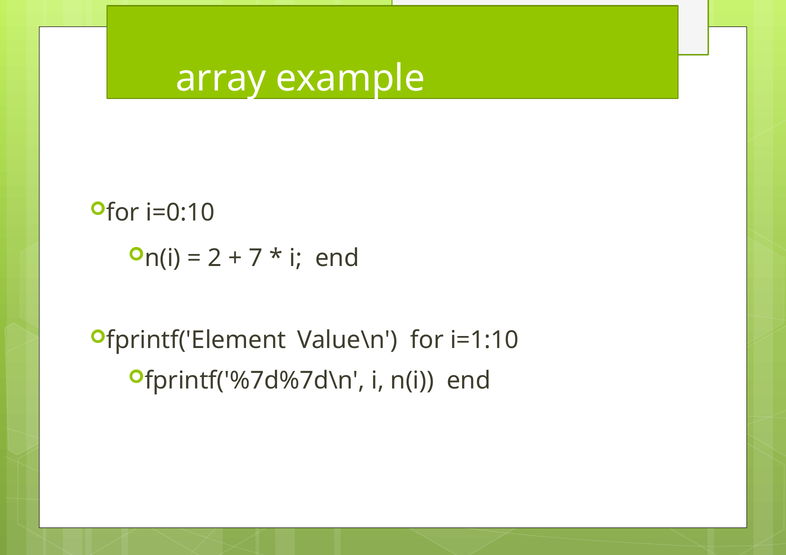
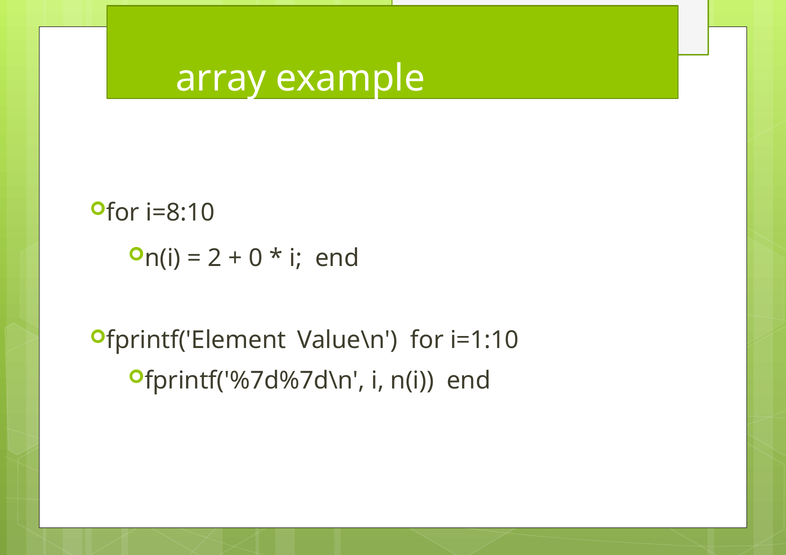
i=0:10: i=0:10 -> i=8:10
7: 7 -> 0
